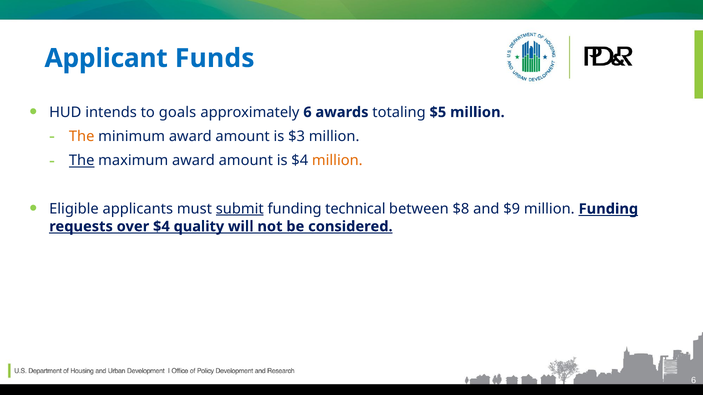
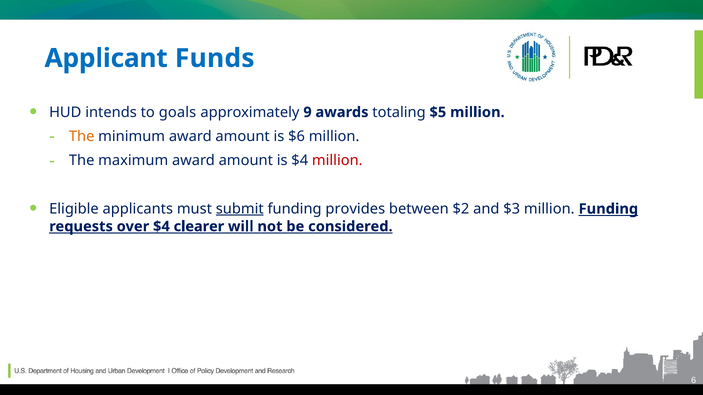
approximately 6: 6 -> 9
$3: $3 -> $6
The at (82, 161) underline: present -> none
million at (337, 161) colour: orange -> red
technical: technical -> provides
$8: $8 -> $2
$9: $9 -> $3
quality: quality -> clearer
